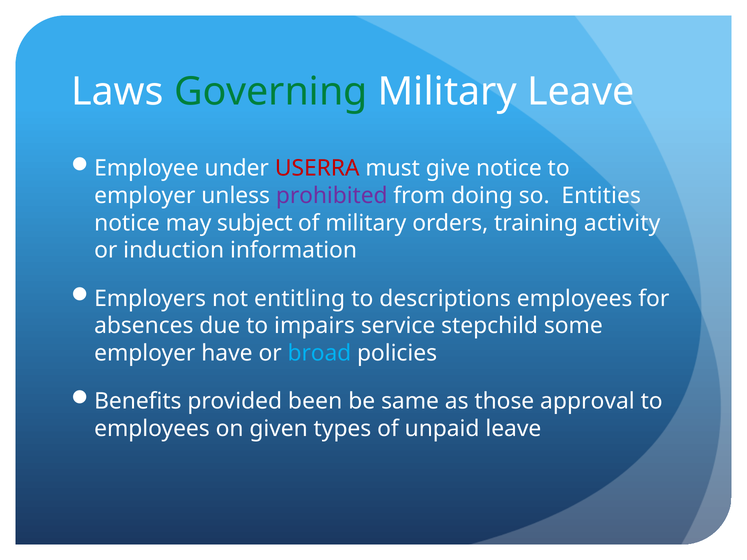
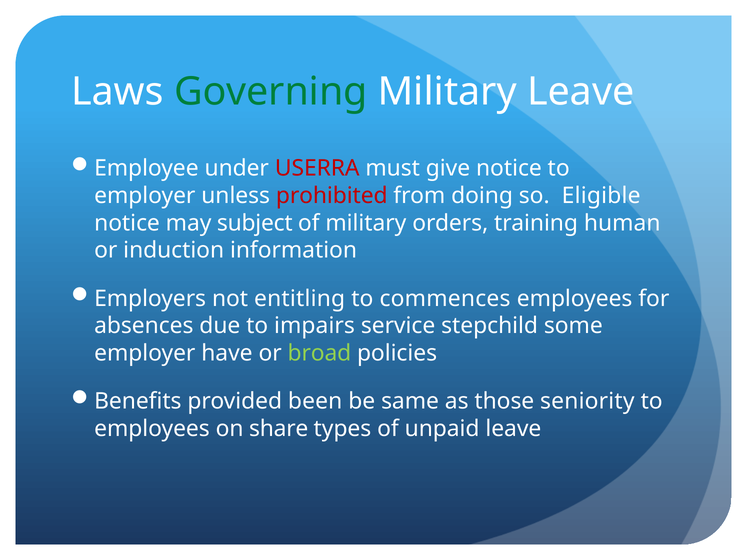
prohibited colour: purple -> red
Entities: Entities -> Eligible
activity: activity -> human
descriptions: descriptions -> commences
broad colour: light blue -> light green
approval: approval -> seniority
given: given -> share
